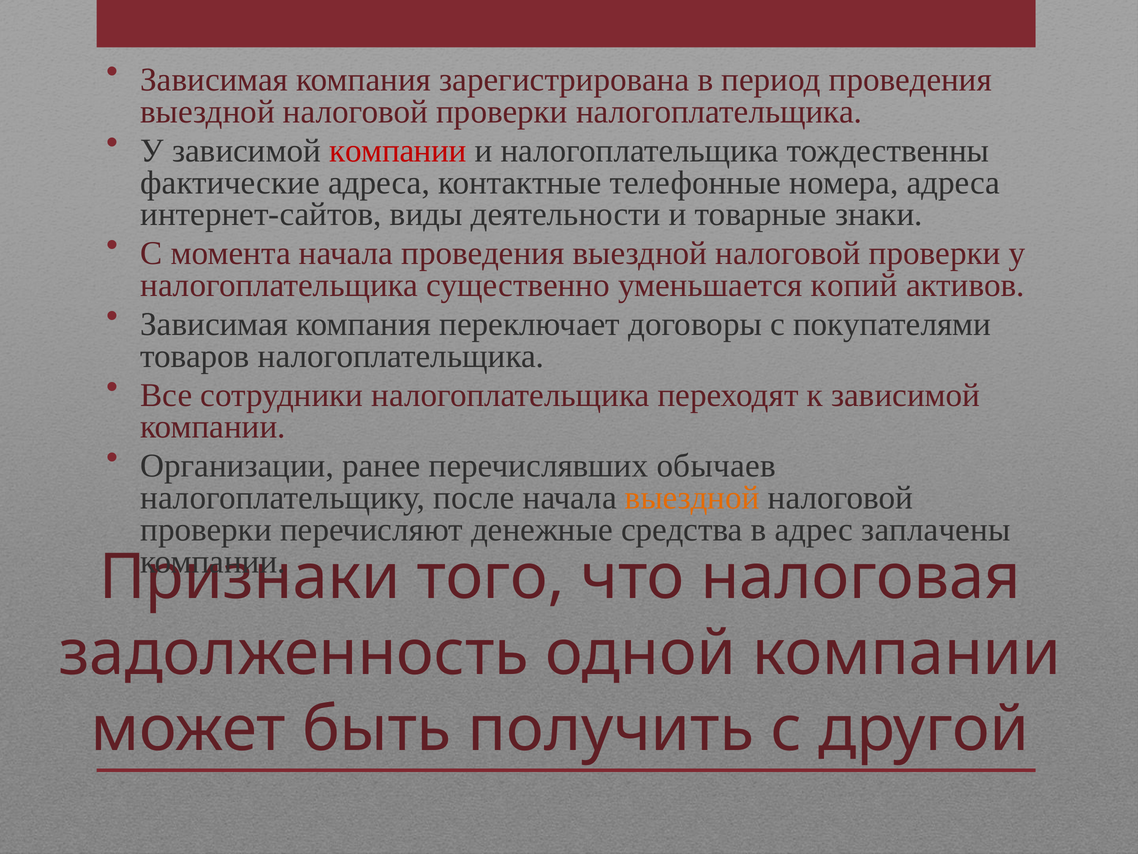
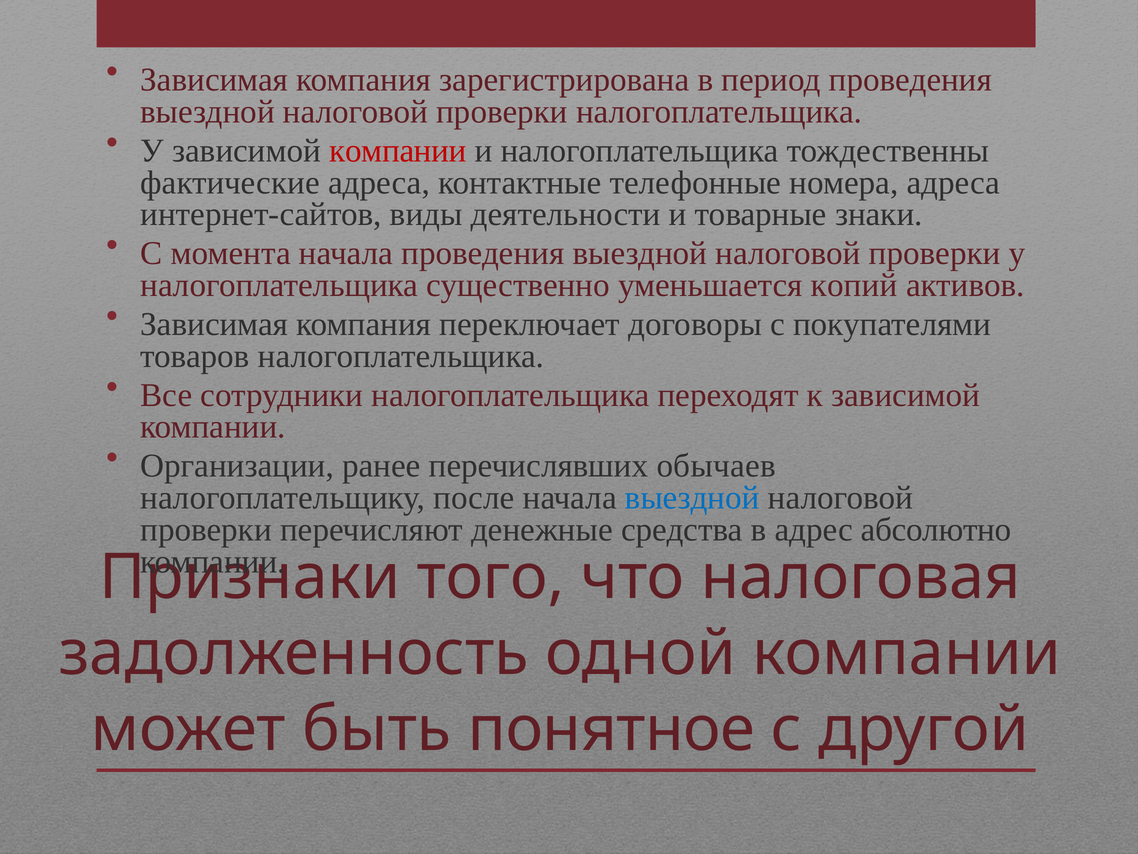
выездной at (692, 498) colour: orange -> blue
заплачены: заплачены -> абсолютно
получить: получить -> понятное
